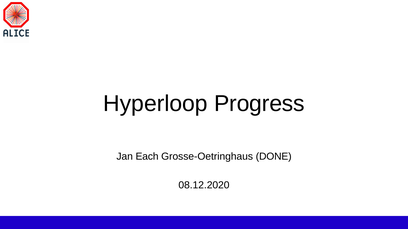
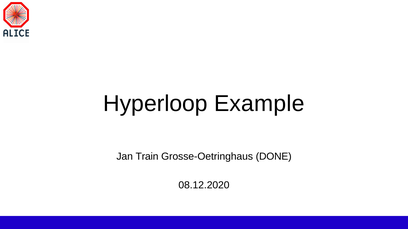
Progress: Progress -> Example
Each: Each -> Train
